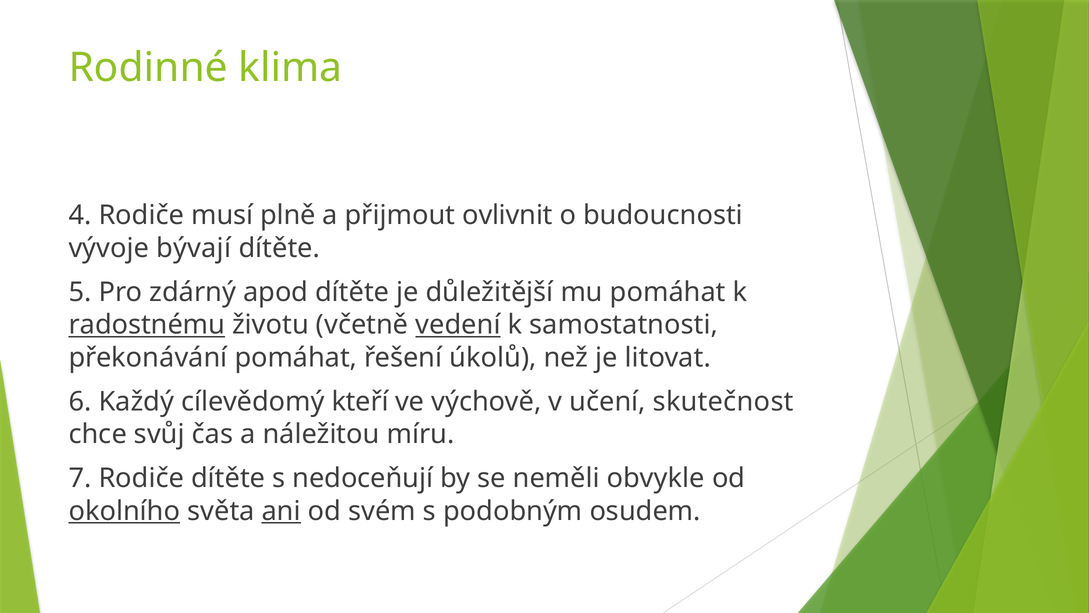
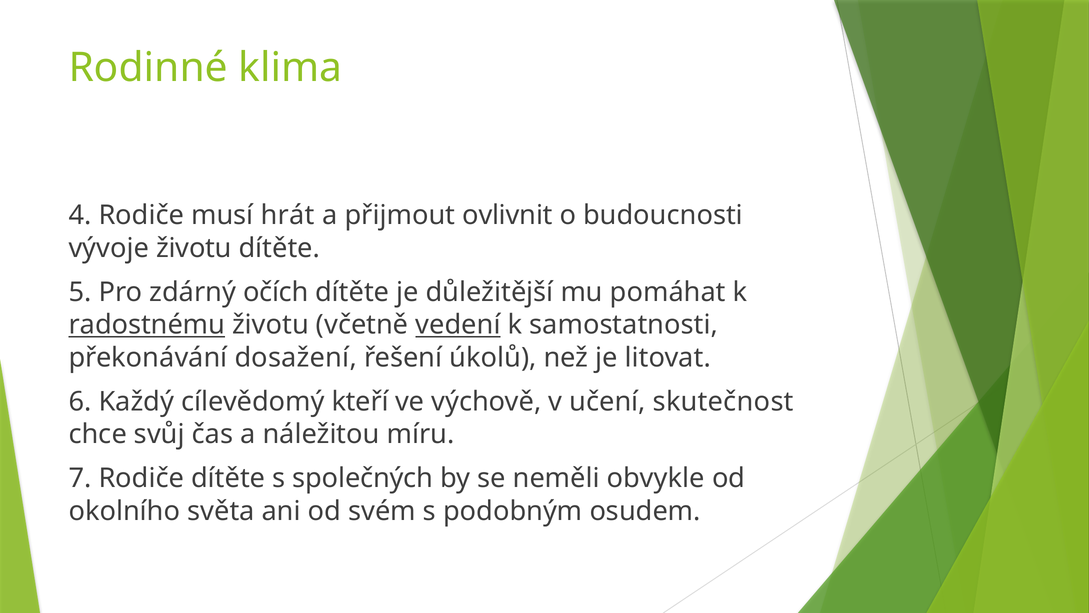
plně: plně -> hrát
vývoje bývají: bývají -> životu
apod: apod -> očích
překonávání pomáhat: pomáhat -> dosažení
nedoceňují: nedoceňují -> společných
okolního underline: present -> none
ani underline: present -> none
